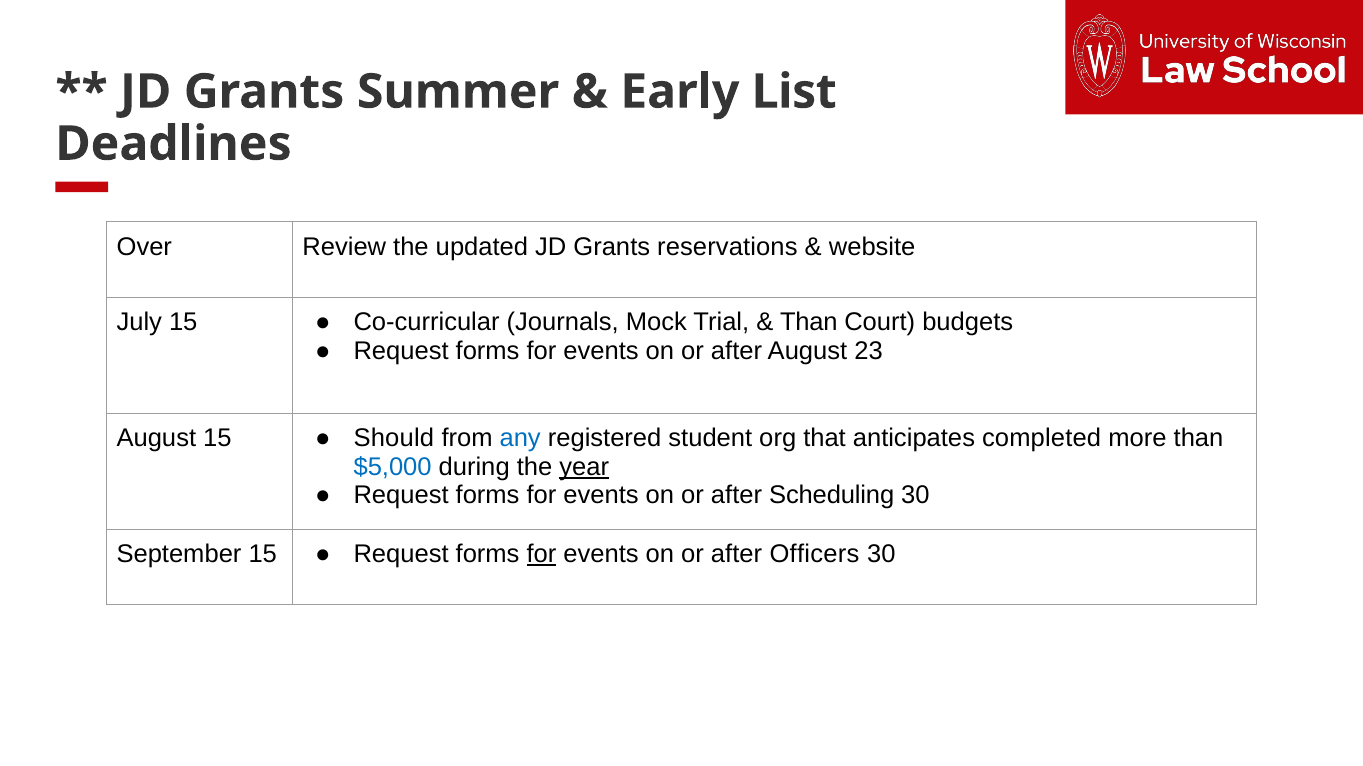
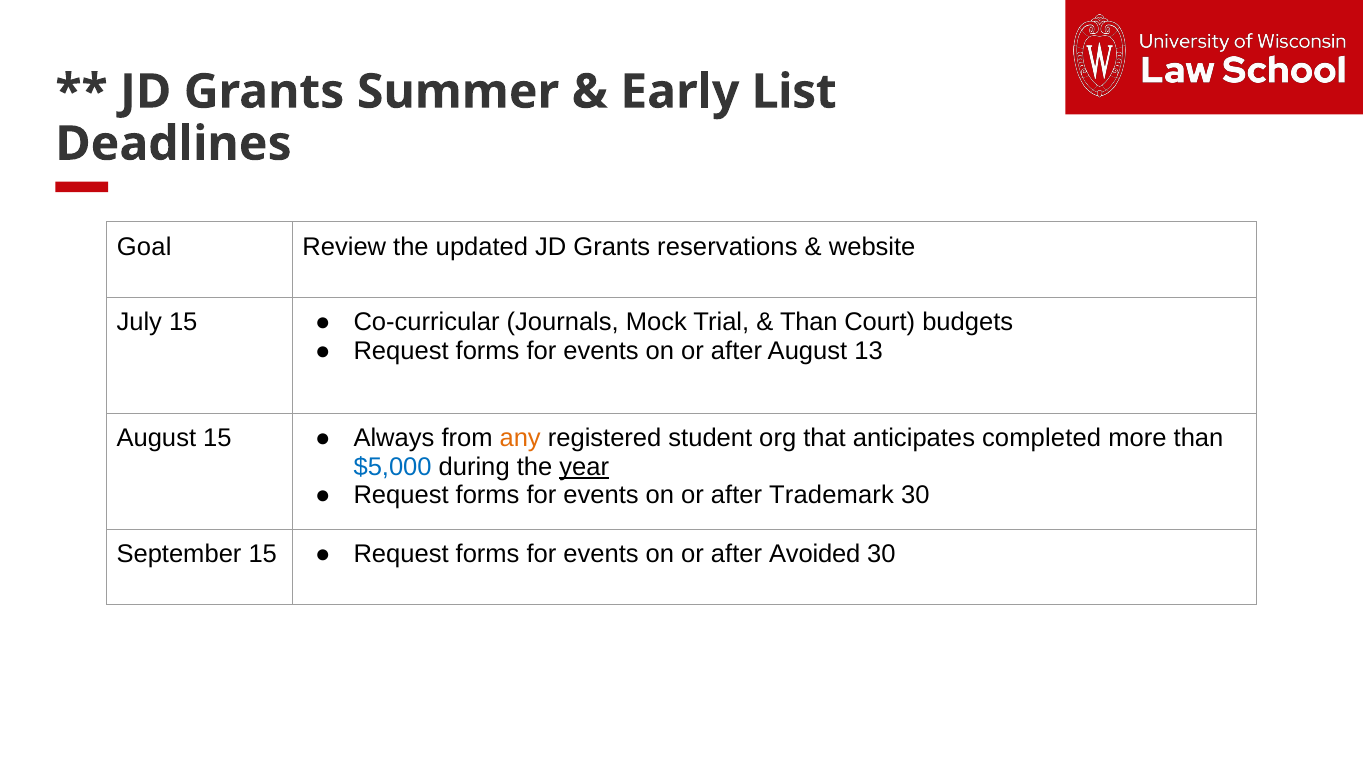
Over: Over -> Goal
23: 23 -> 13
Should: Should -> Always
any colour: blue -> orange
Scheduling: Scheduling -> Trademark
for at (541, 555) underline: present -> none
Officers: Officers -> Avoided
